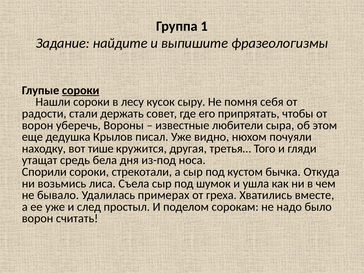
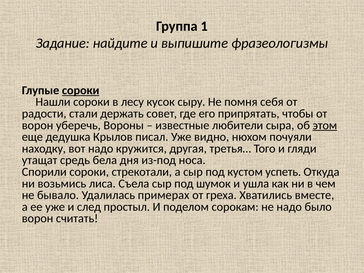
этом underline: none -> present
вот тише: тише -> надо
бычка: бычка -> успеть
